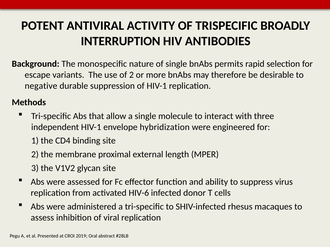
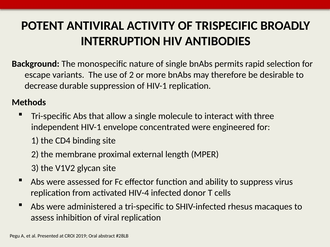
negative: negative -> decrease
hybridization: hybridization -> concentrated
HIV-6: HIV-6 -> HIV-4
